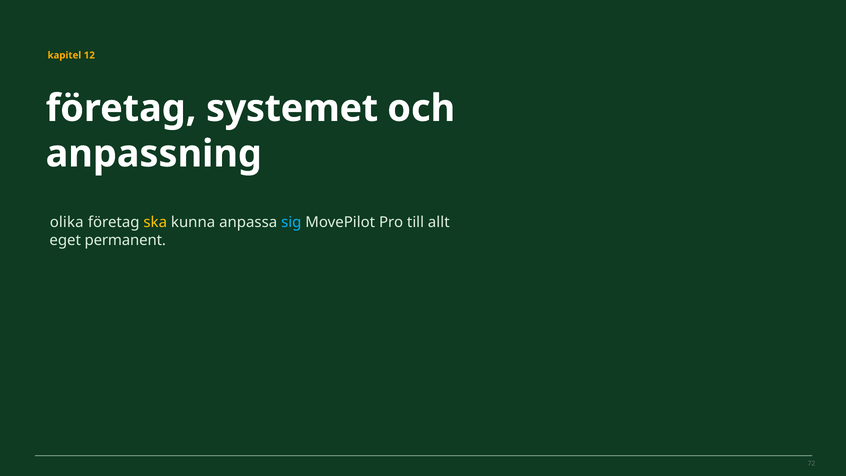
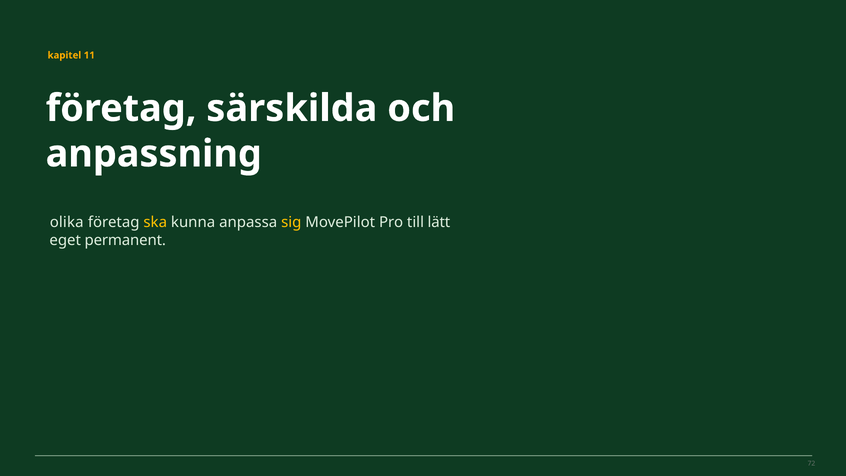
12: 12 -> 11
systemet: systemet -> särskilda
sig colour: light blue -> yellow
allt: allt -> lätt
